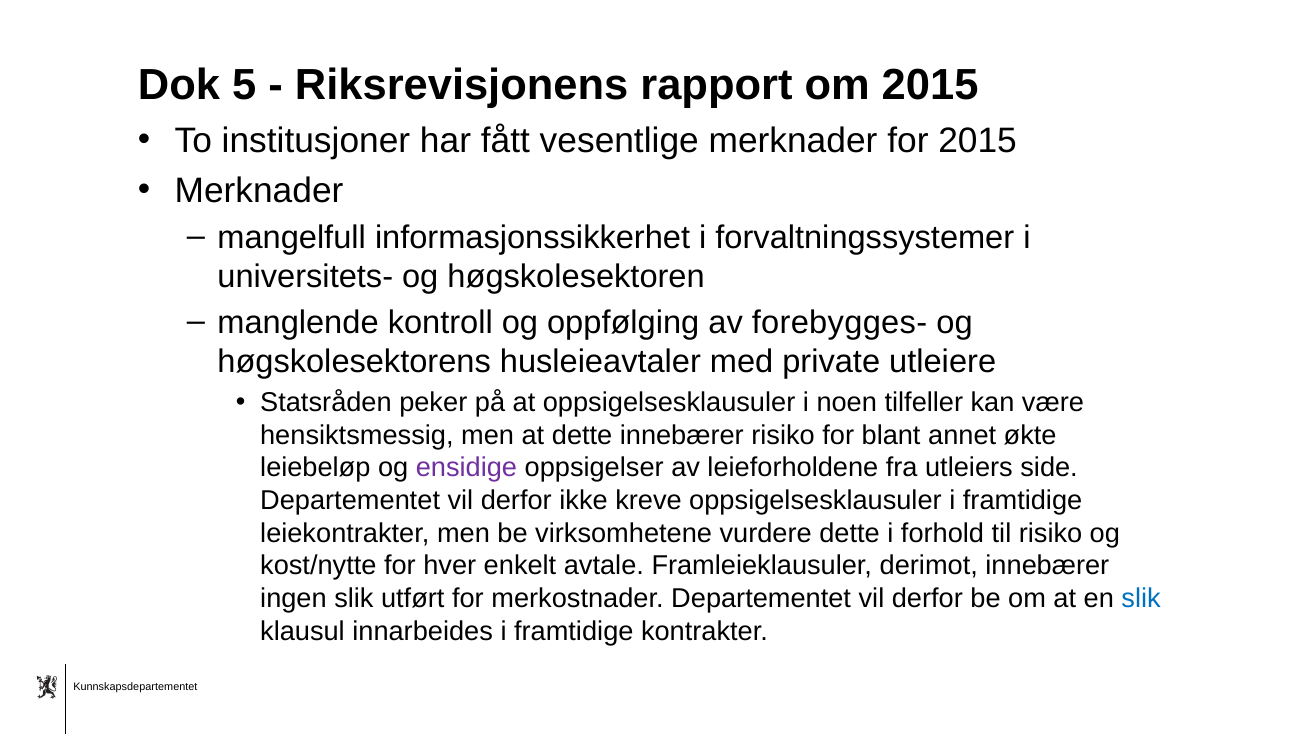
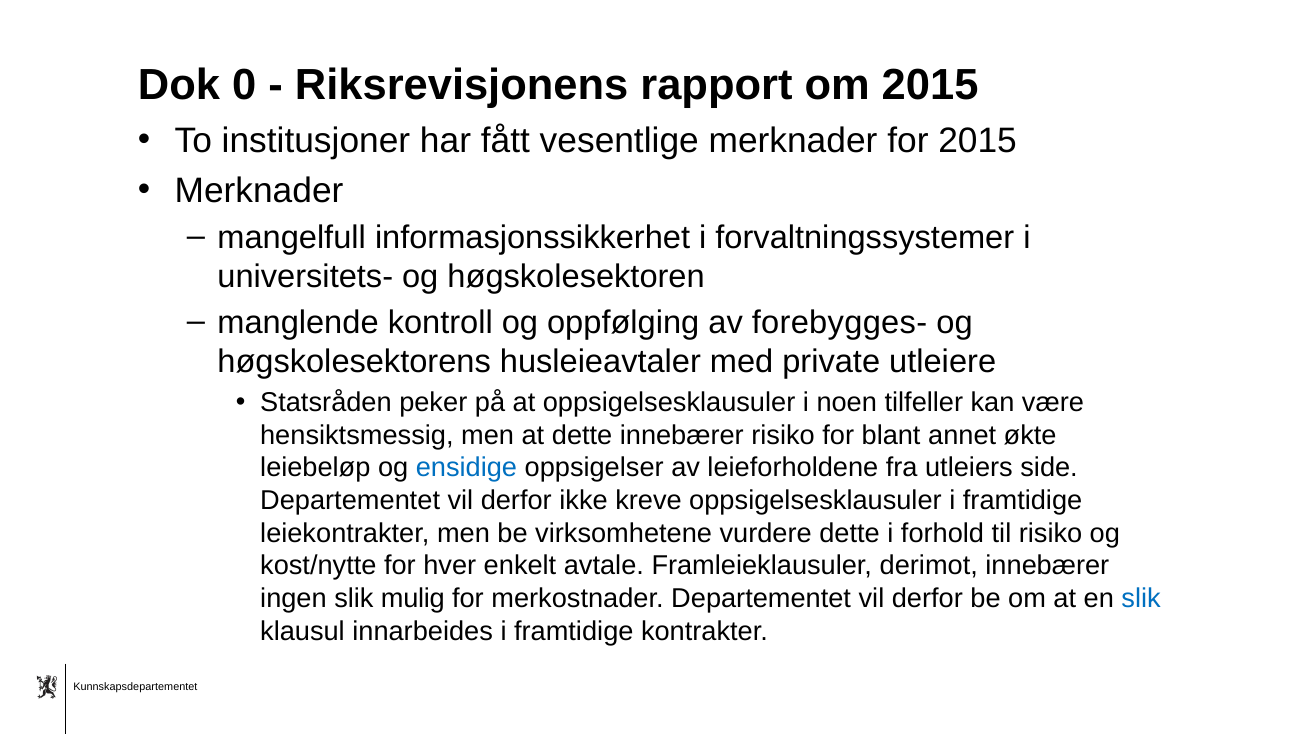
5: 5 -> 0
ensidige colour: purple -> blue
utført: utført -> mulig
